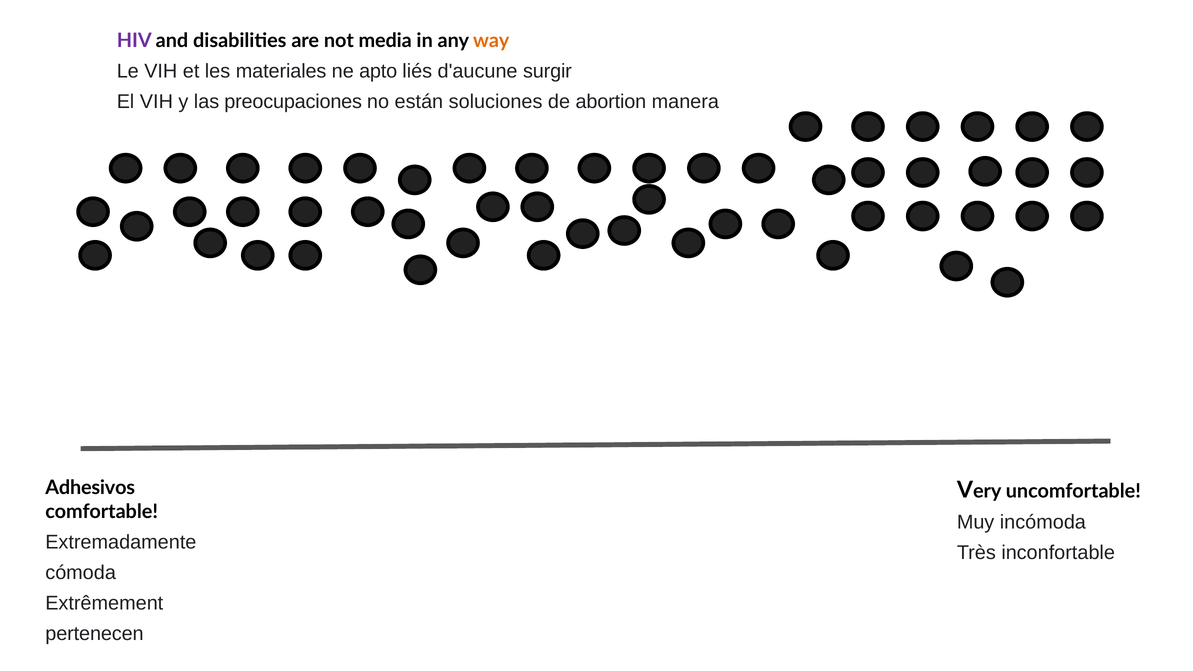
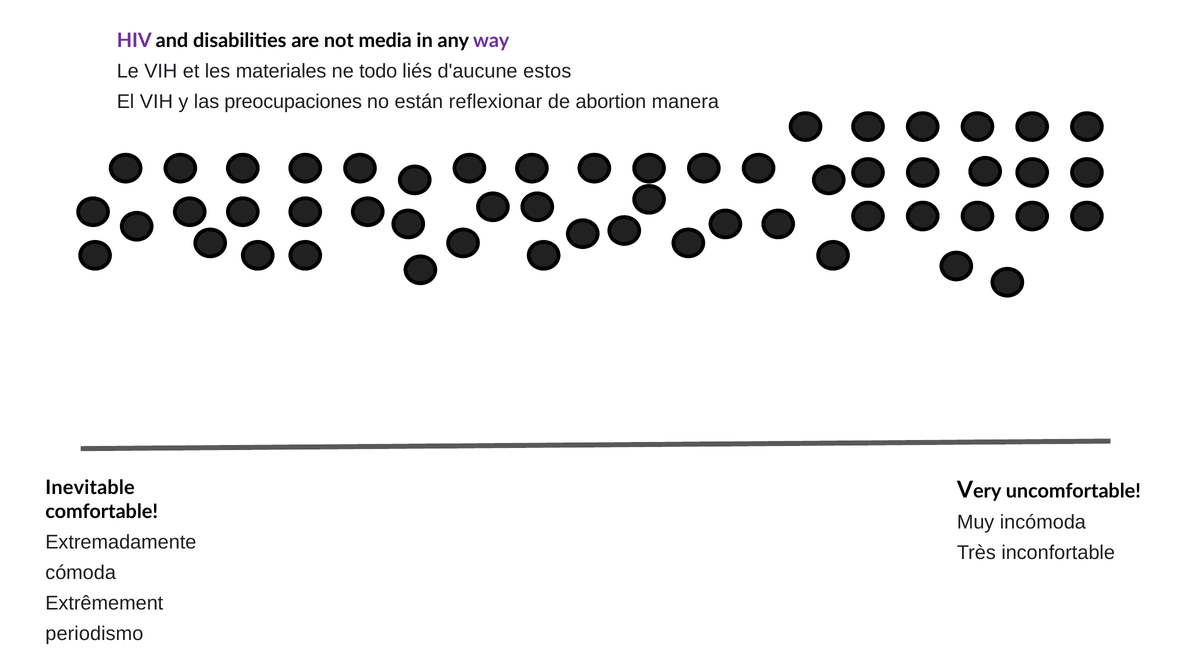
way colour: orange -> purple
apto: apto -> todo
surgir: surgir -> estos
soluciones: soluciones -> reflexionar
Adhesivos: Adhesivos -> Inevitable
pertenecen: pertenecen -> periodismo
